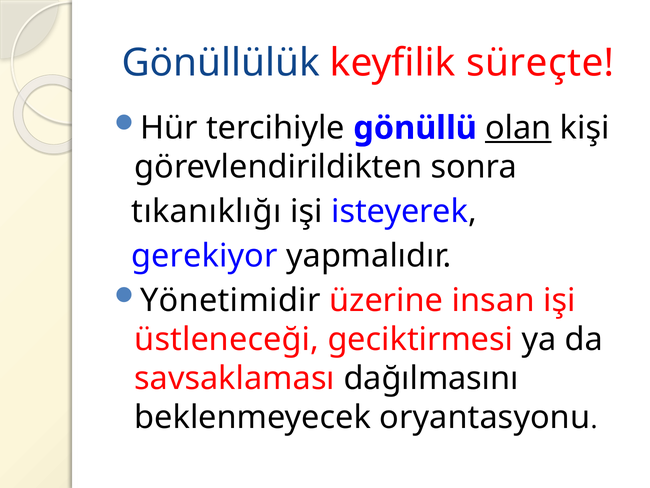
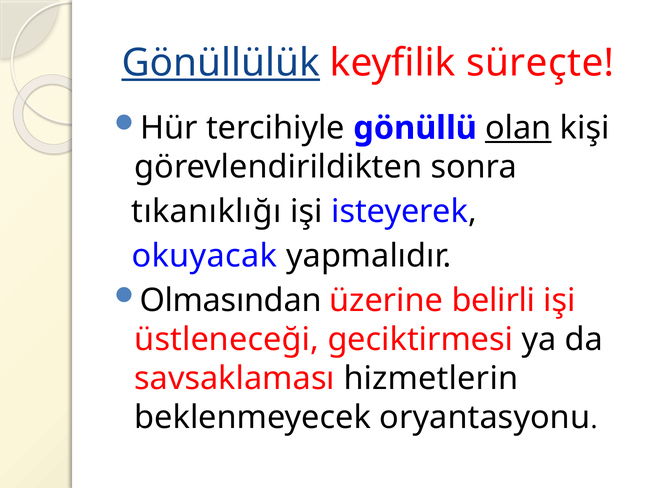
Gönüllülük underline: none -> present
gerekiyor: gerekiyor -> okuyacak
Yönetimidir: Yönetimidir -> Olmasından
insan: insan -> belirli
dağılmasını: dağılmasını -> hizmetlerin
